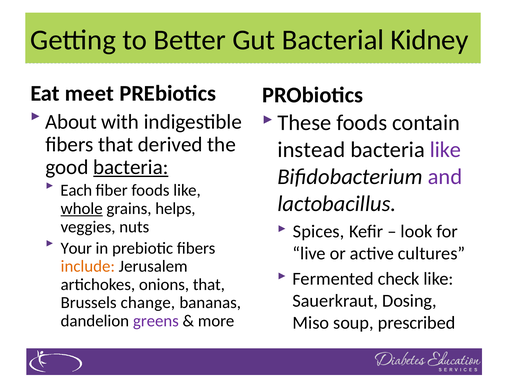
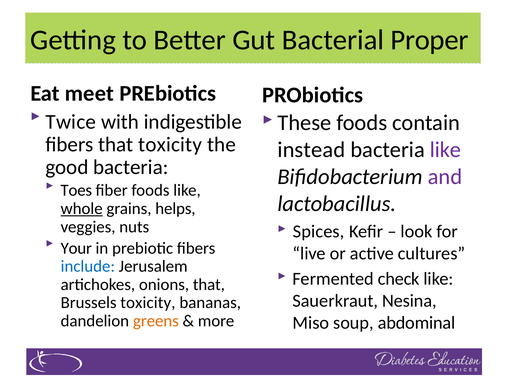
Kidney: Kidney -> Proper
About: About -> Twice
that derived: derived -> toxicity
bacteria at (131, 168) underline: present -> none
Each: Each -> Toes
include colour: orange -> blue
Dosing: Dosing -> Nesina
Brussels change: change -> toxicity
greens colour: purple -> orange
prescribed: prescribed -> abdominal
